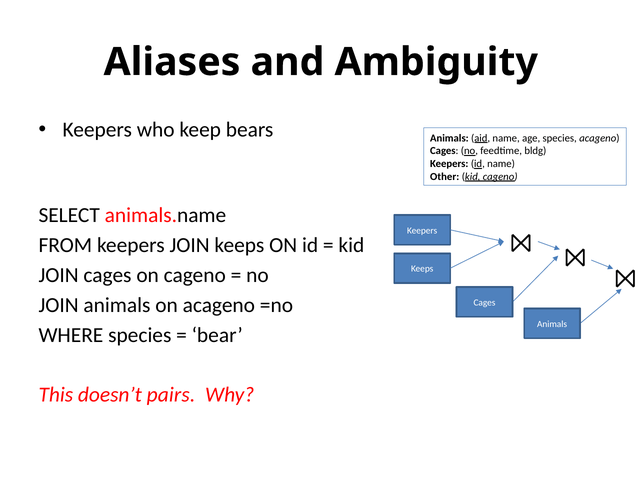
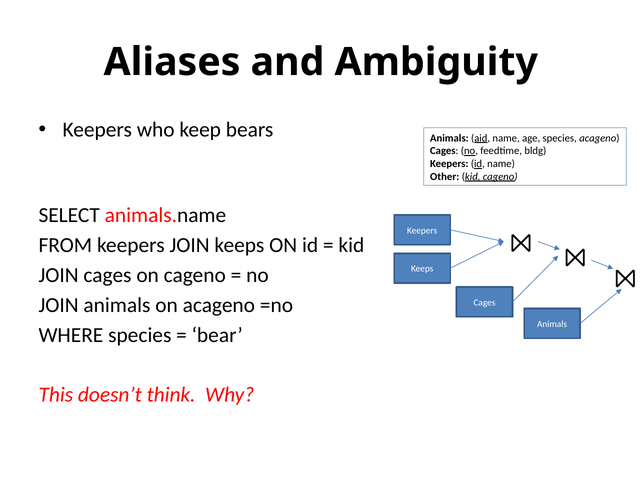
pairs: pairs -> think
